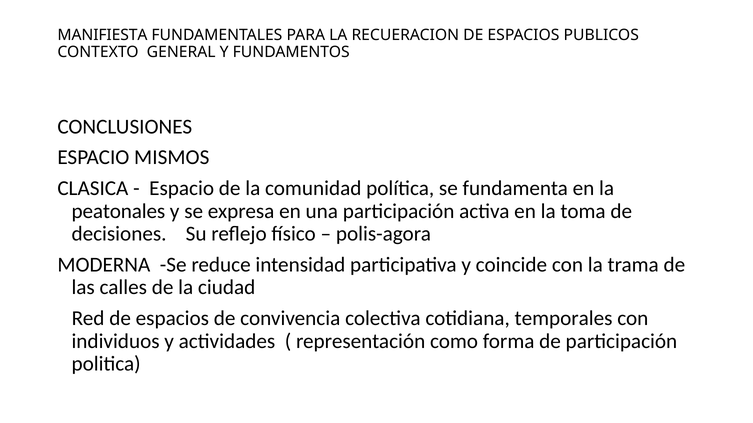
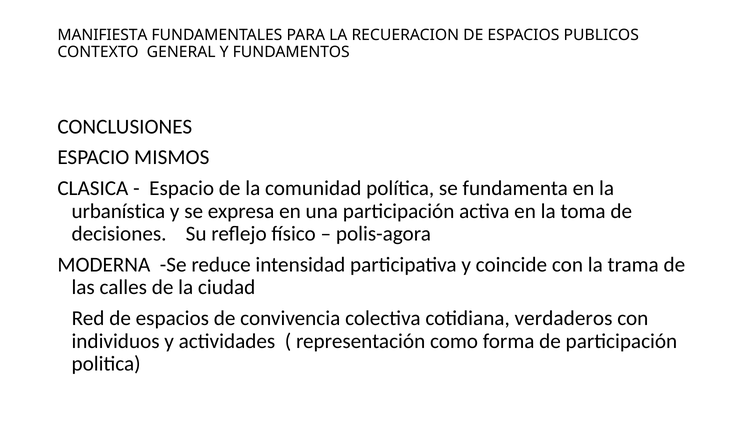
peatonales: peatonales -> urbanística
temporales: temporales -> verdaderos
